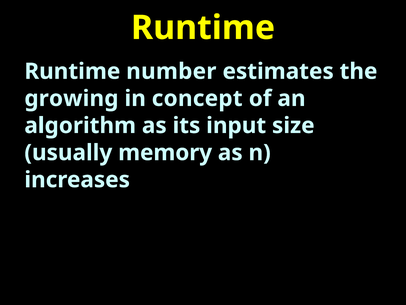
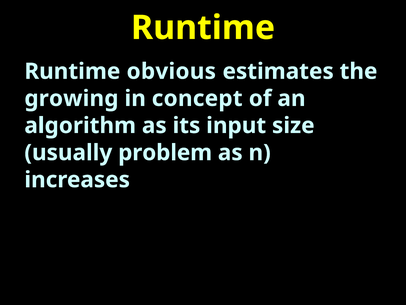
number: number -> obvious
memory: memory -> problem
